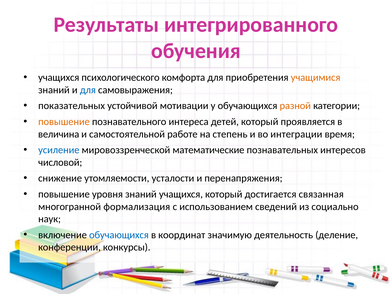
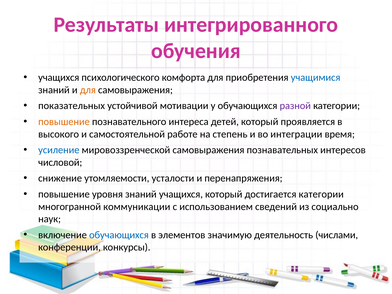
учащимися colour: orange -> blue
для at (88, 90) colour: blue -> orange
разной colour: orange -> purple
величина: величина -> высокого
мировоззренческой математические: математические -> самовыражения
достигается связанная: связанная -> категории
формализация: формализация -> коммуникации
координат: координат -> элементов
деление: деление -> числами
